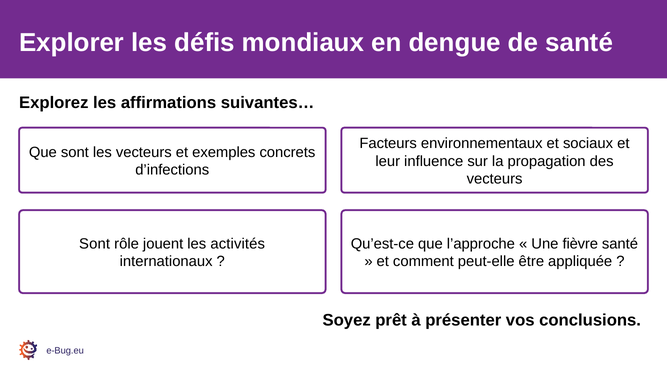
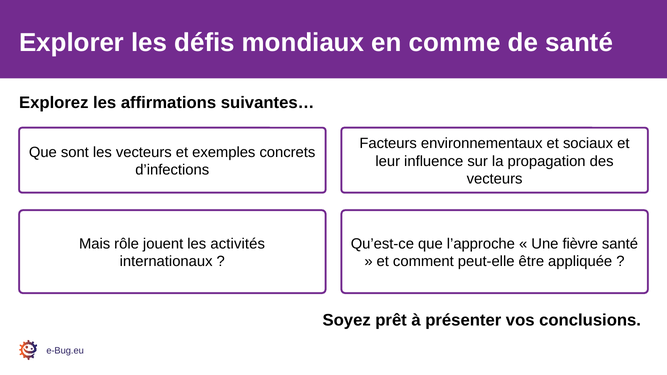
dengue: dengue -> comme
Sont at (95, 244): Sont -> Mais
